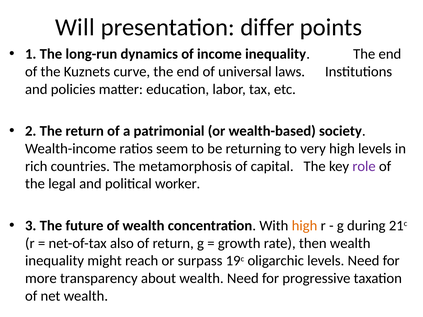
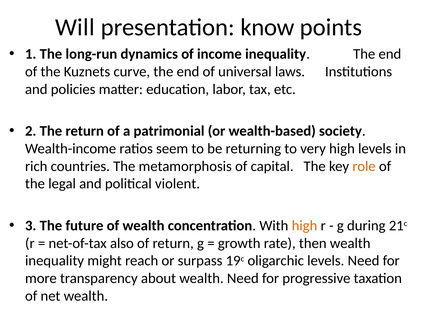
differ: differ -> know
role colour: purple -> orange
worker: worker -> violent
